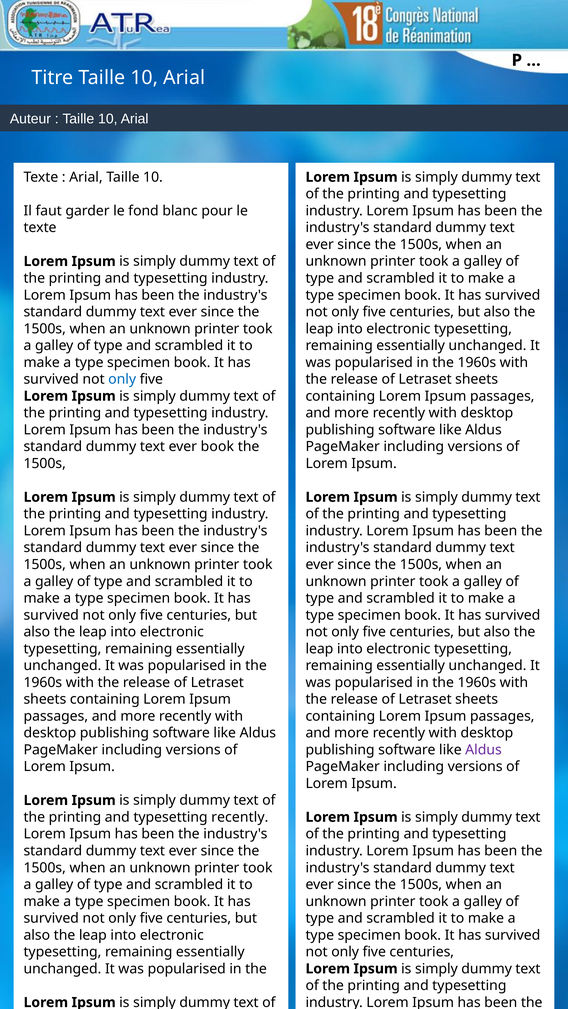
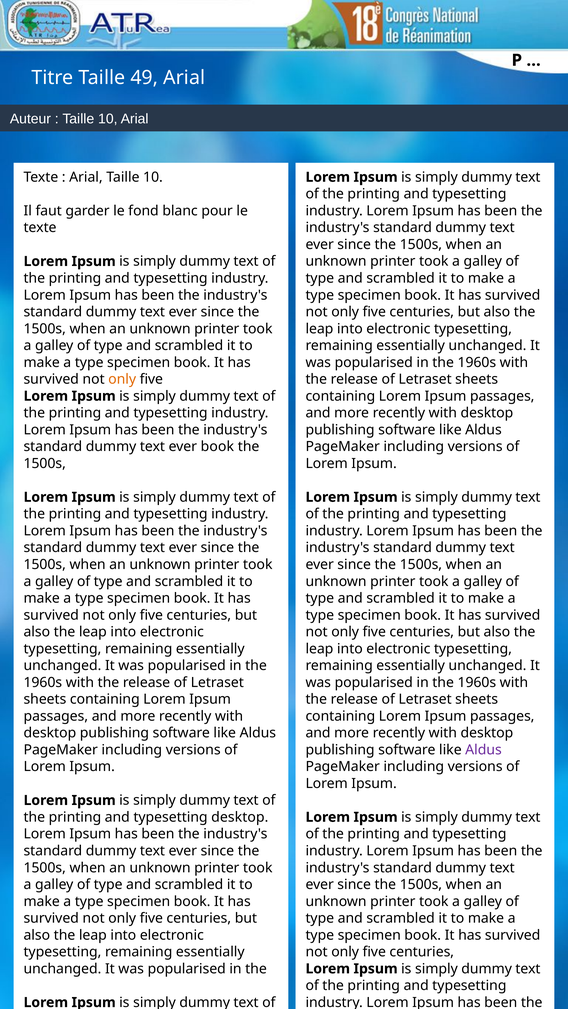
Titre Taille 10: 10 -> 49
only at (122, 380) colour: blue -> orange
typesetting recently: recently -> desktop
